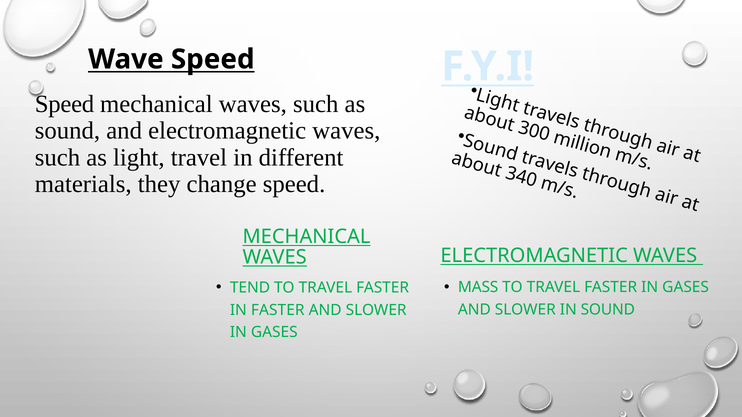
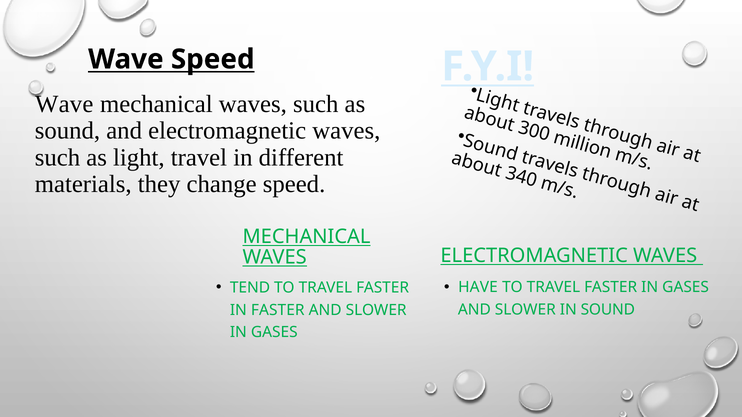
Speed at (65, 104): Speed -> Wave
MASS: MASS -> HAVE
